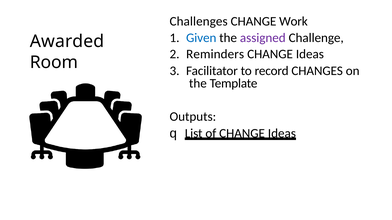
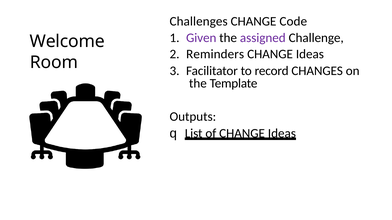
Work: Work -> Code
Given colour: blue -> purple
Awarded: Awarded -> Welcome
